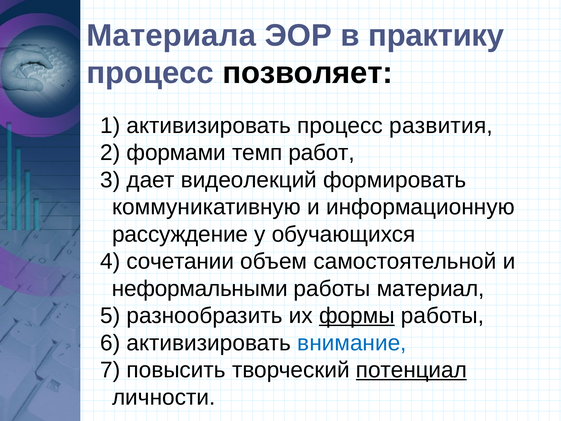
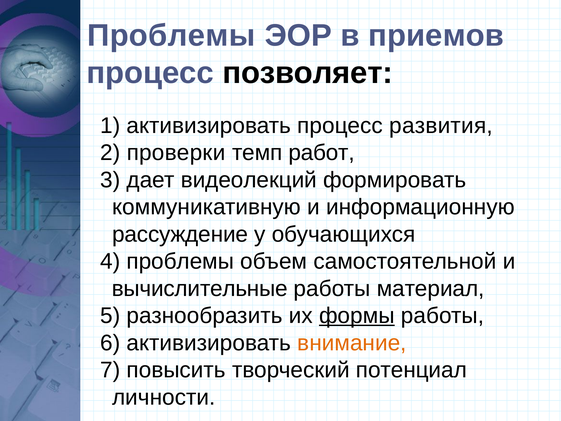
Материала at (171, 35): Материала -> Проблемы
практику: практику -> приемов
формами: формами -> проверки
сочетании at (180, 261): сочетании -> проблемы
неформальными: неформальными -> вычислительные
внимание colour: blue -> orange
потенциал underline: present -> none
